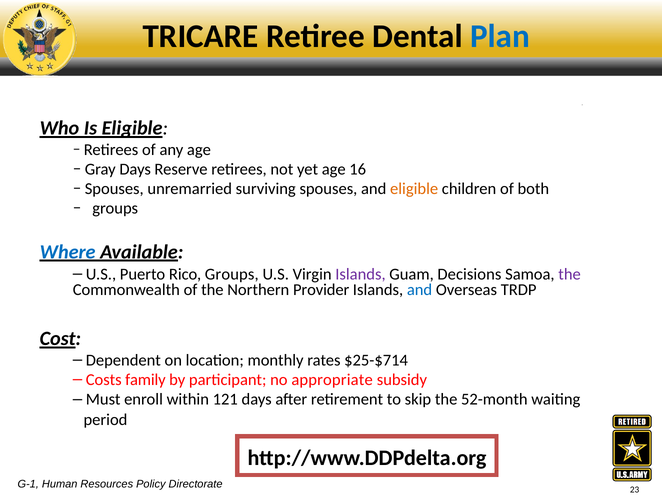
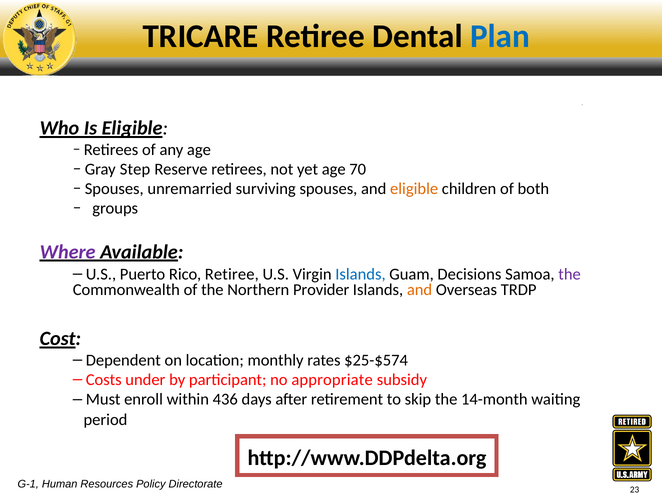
Gray Days: Days -> Step
16: 16 -> 70
Where colour: blue -> purple
Rico Groups: Groups -> Retiree
Islands at (360, 274) colour: purple -> blue
and at (420, 290) colour: blue -> orange
$25-$714: $25-$714 -> $25-$574
family: family -> under
121: 121 -> 436
52-month: 52-month -> 14-month
